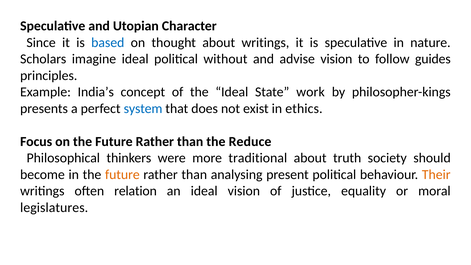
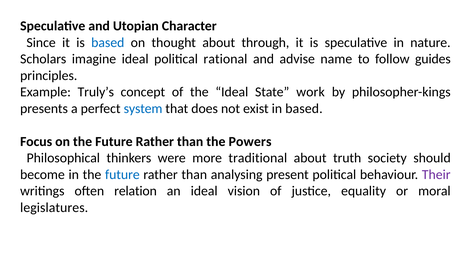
about writings: writings -> through
without: without -> rational
advise vision: vision -> name
India’s: India’s -> Truly’s
in ethics: ethics -> based
Reduce: Reduce -> Powers
future at (122, 175) colour: orange -> blue
Their colour: orange -> purple
